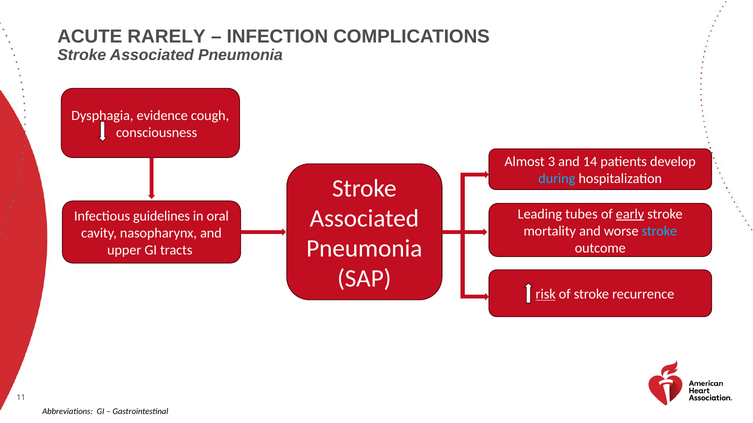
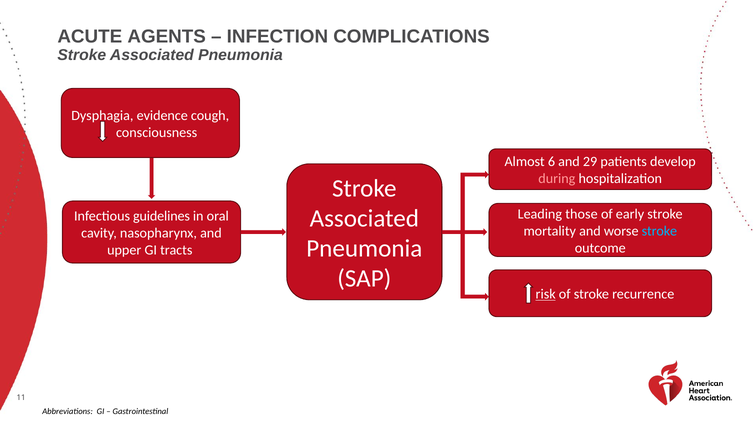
RARELY: RARELY -> AGENTS
3: 3 -> 6
14: 14 -> 29
during colour: light blue -> pink
tubes: tubes -> those
early underline: present -> none
